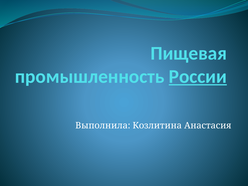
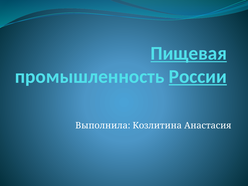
Пищевая underline: none -> present
